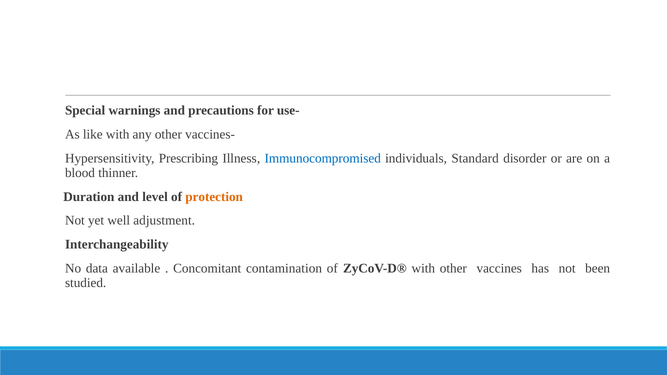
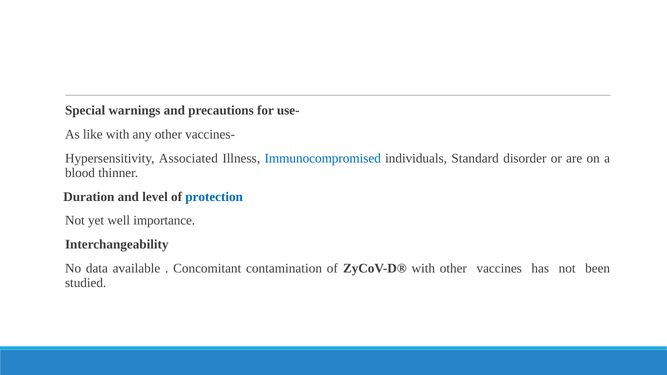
Prescribing: Prescribing -> Associated
protection colour: orange -> blue
adjustment: adjustment -> importance
